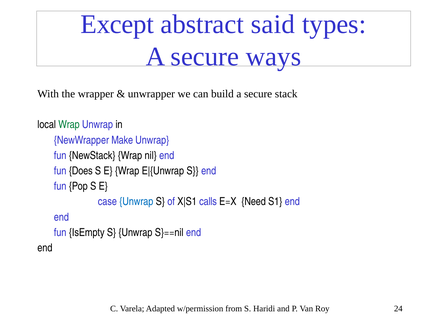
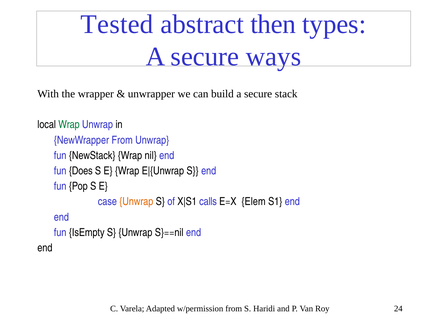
Except: Except -> Tested
said: said -> then
NewWrapper Make: Make -> From
Unwrap at (136, 202) colour: blue -> orange
Need: Need -> Elem
